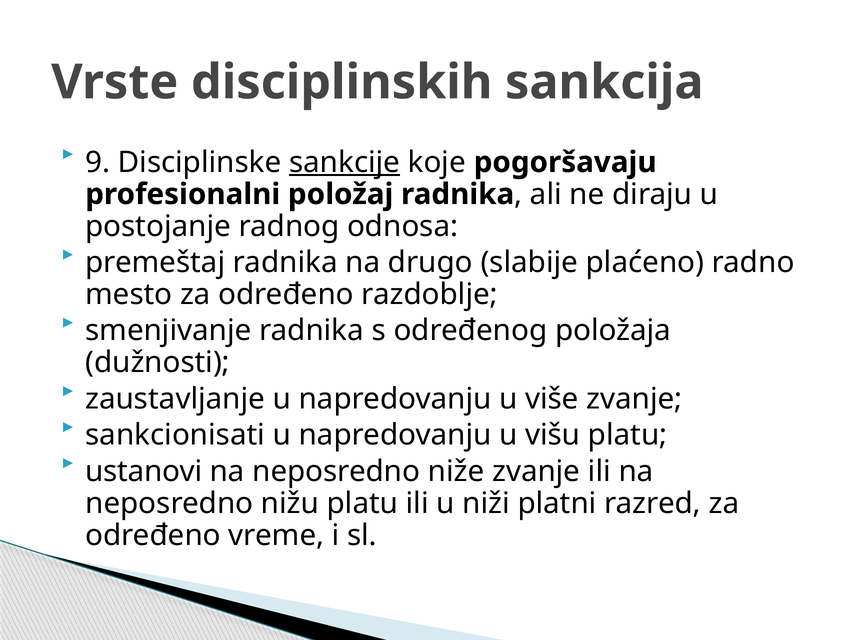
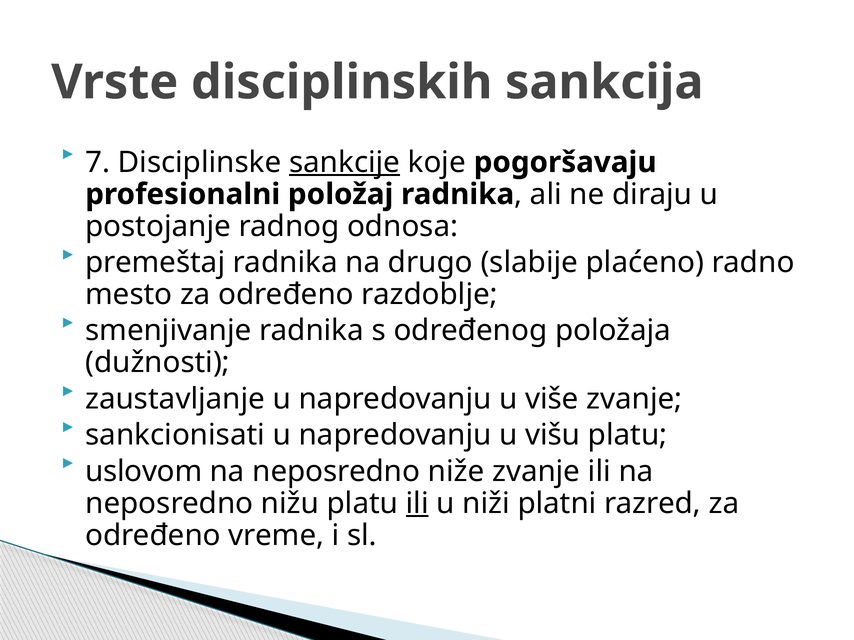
9: 9 -> 7
ustanovi: ustanovi -> uslovom
ili at (417, 504) underline: none -> present
